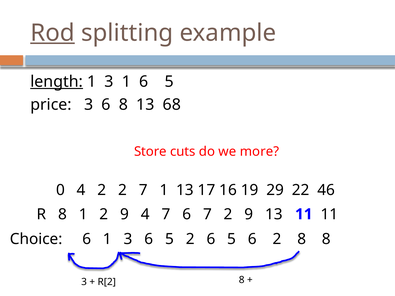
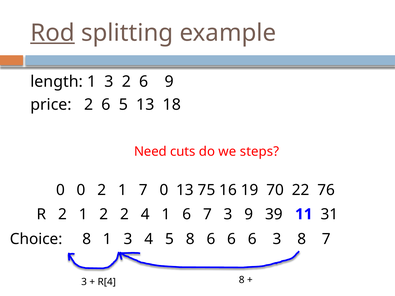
length underline: present -> none
3 1: 1 -> 2
5 at (169, 82): 5 -> 9
price 3: 3 -> 2
6 8: 8 -> 5
68: 68 -> 18
Store: Store -> Need
more: more -> steps
0 4: 4 -> 0
2 at (123, 190): 2 -> 1
7 1: 1 -> 0
17: 17 -> 75
29: 29 -> 70
46: 46 -> 76
R 8: 8 -> 2
1 2 9: 9 -> 2
4 7: 7 -> 1
7 2: 2 -> 3
9 13: 13 -> 39
11 11: 11 -> 31
Choice 6: 6 -> 8
1 3 6: 6 -> 4
5 2: 2 -> 8
5 at (232, 239): 5 -> 6
6 2: 2 -> 3
8 at (326, 239): 8 -> 7
R[2: R[2 -> R[4
